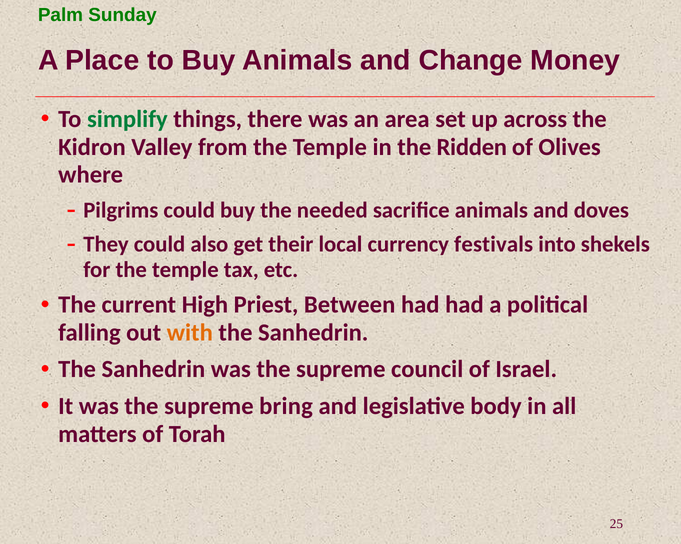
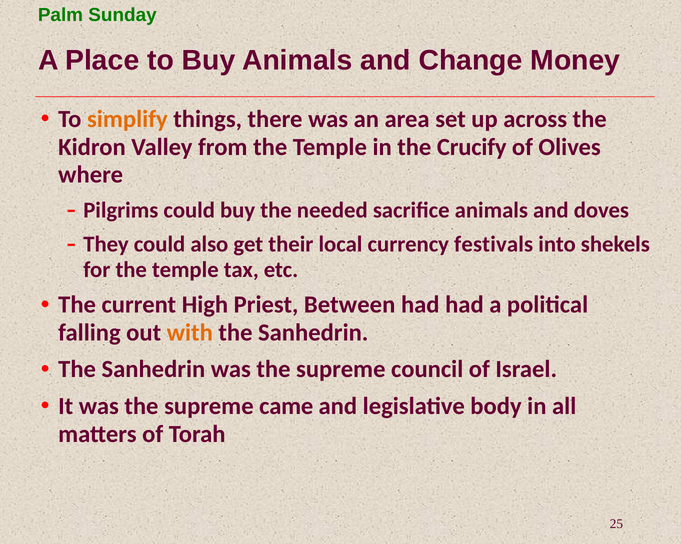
simplify colour: green -> orange
Ridden: Ridden -> Crucify
bring: bring -> came
